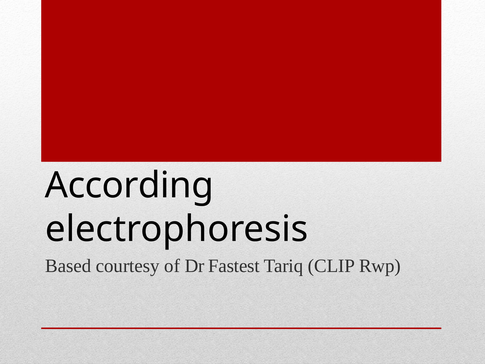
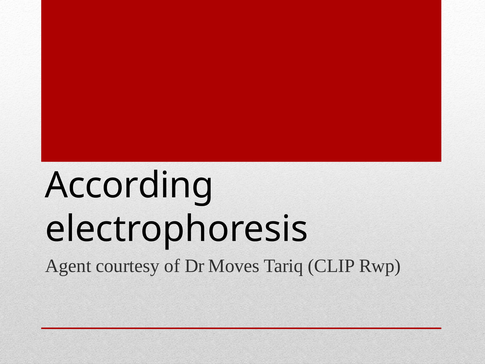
Based: Based -> Agent
Fastest: Fastest -> Moves
